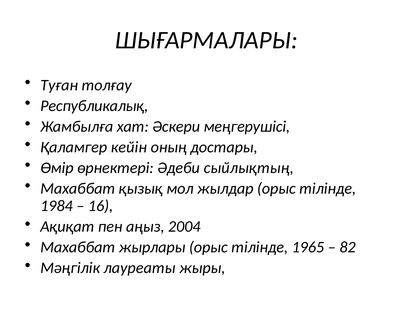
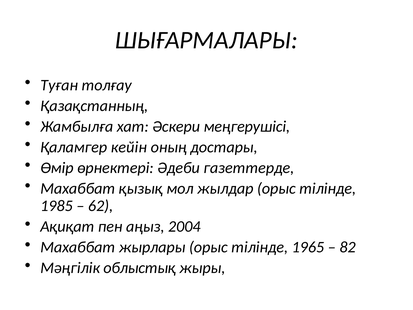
Республикалық: Республикалық -> Қазақстанның
сыйлықтың: сыйлықтың -> газеттерде
1984: 1984 -> 1985
16: 16 -> 62
лауреаты: лауреаты -> облыстық
